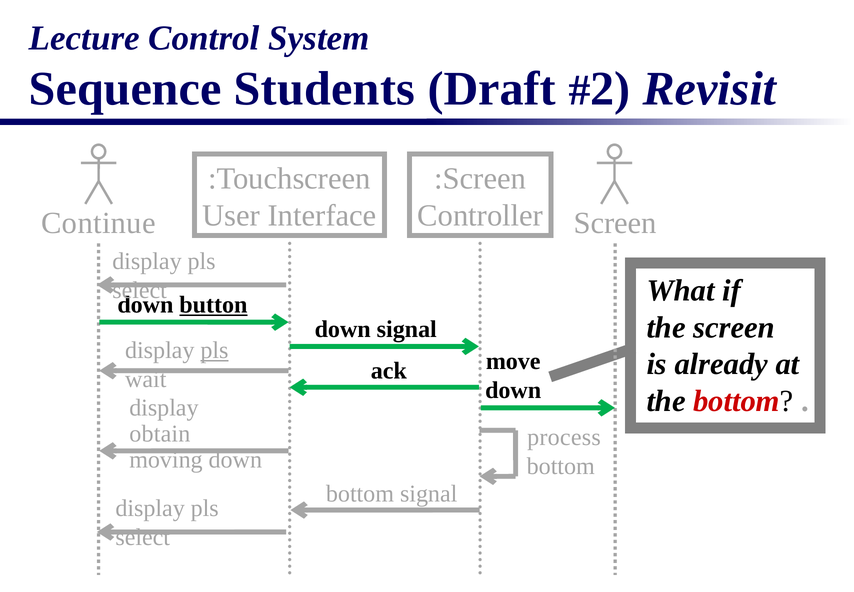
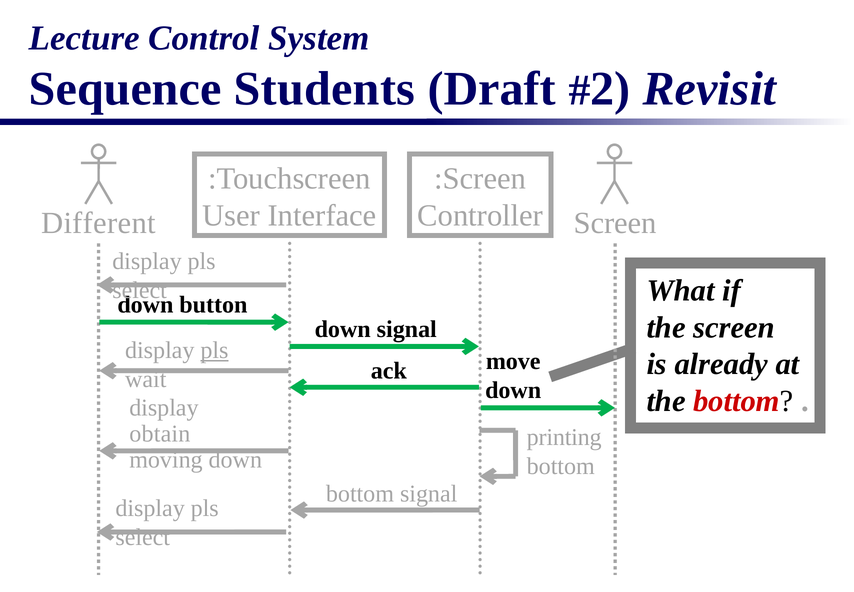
Continue: Continue -> Different
button underline: present -> none
process: process -> printing
